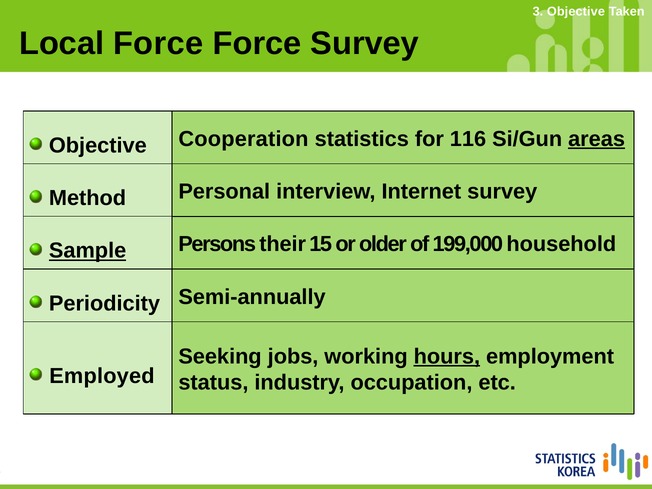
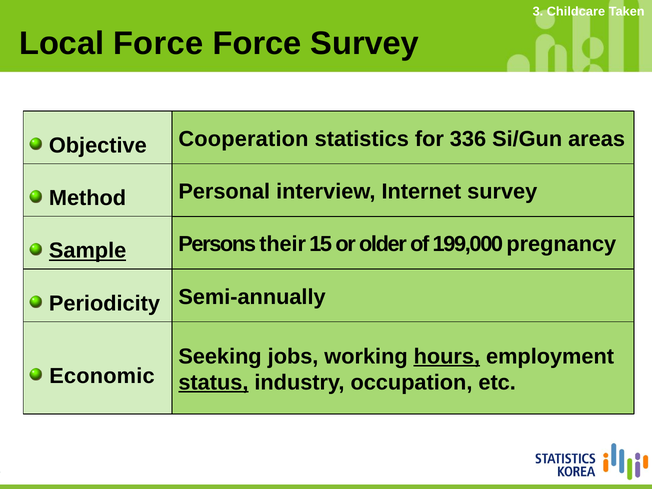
3 Objective: Objective -> Childcare
116: 116 -> 336
areas underline: present -> none
household: household -> pregnancy
Employed: Employed -> Economic
status underline: none -> present
